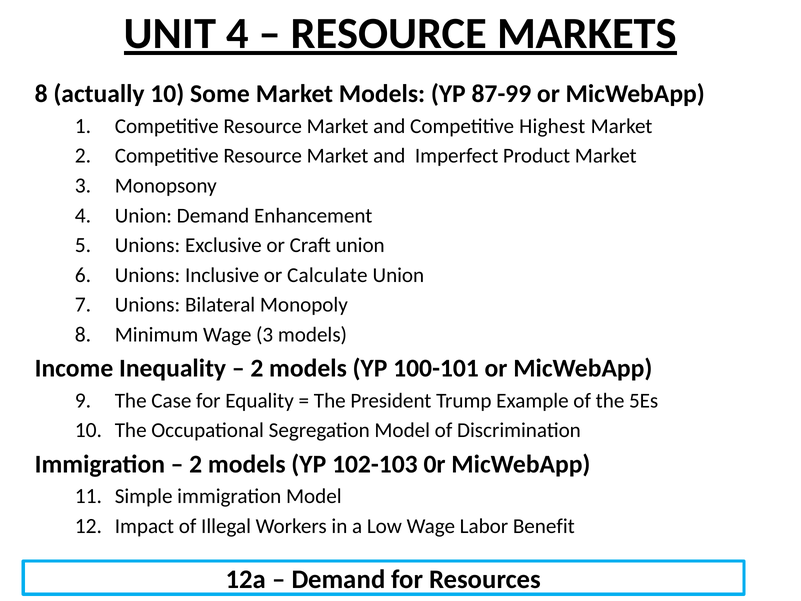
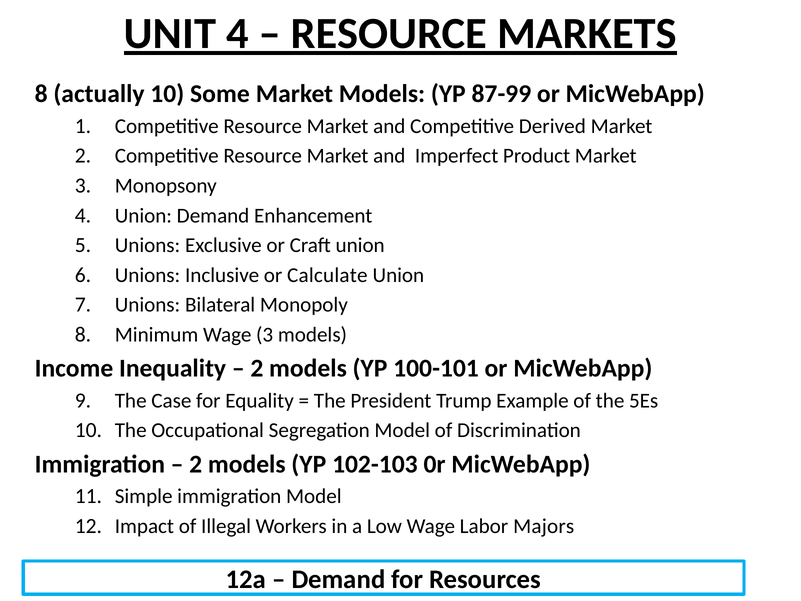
Highest: Highest -> Derived
Benefit: Benefit -> Majors
